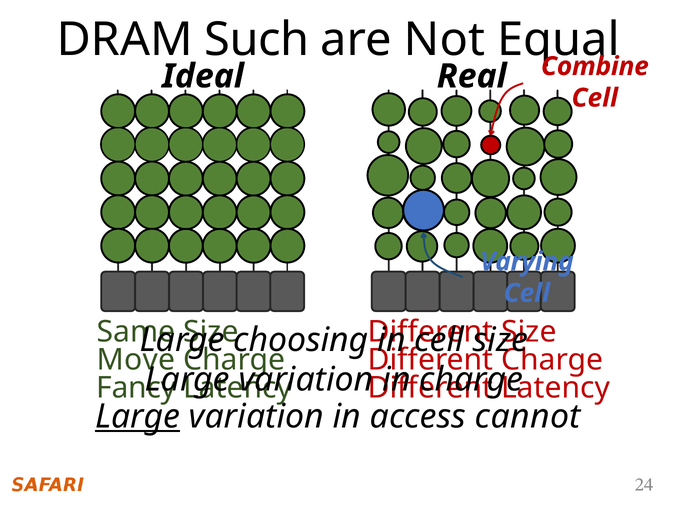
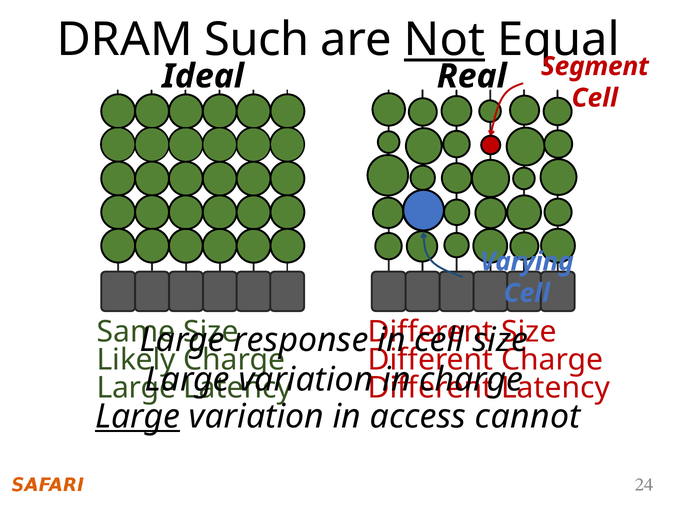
Not underline: none -> present
Combine: Combine -> Segment
choosing: choosing -> response
Move: Move -> Likely
Fancy at (136, 389): Fancy -> Large
